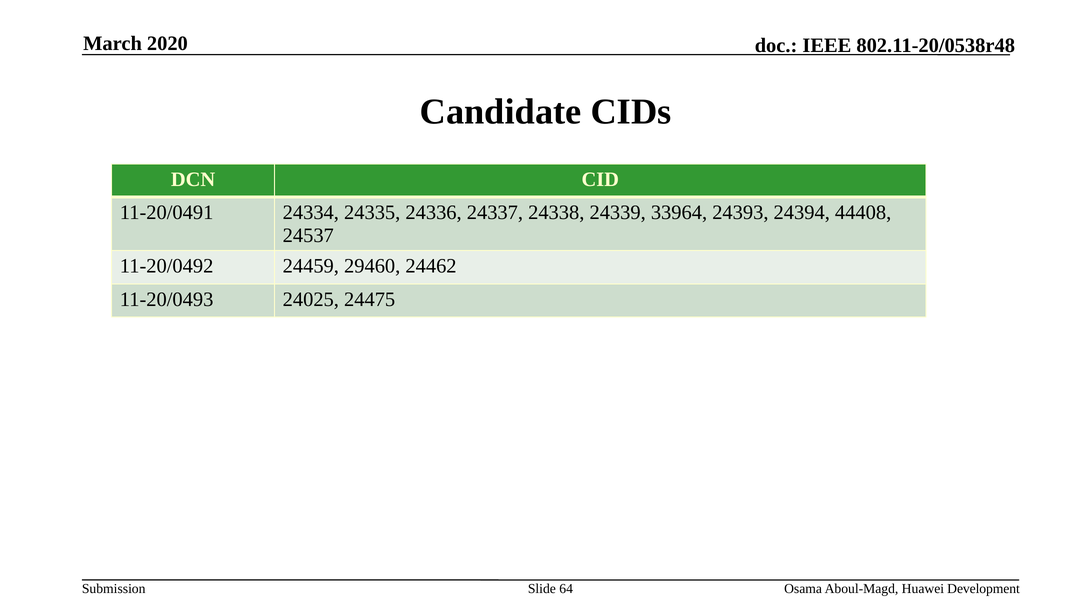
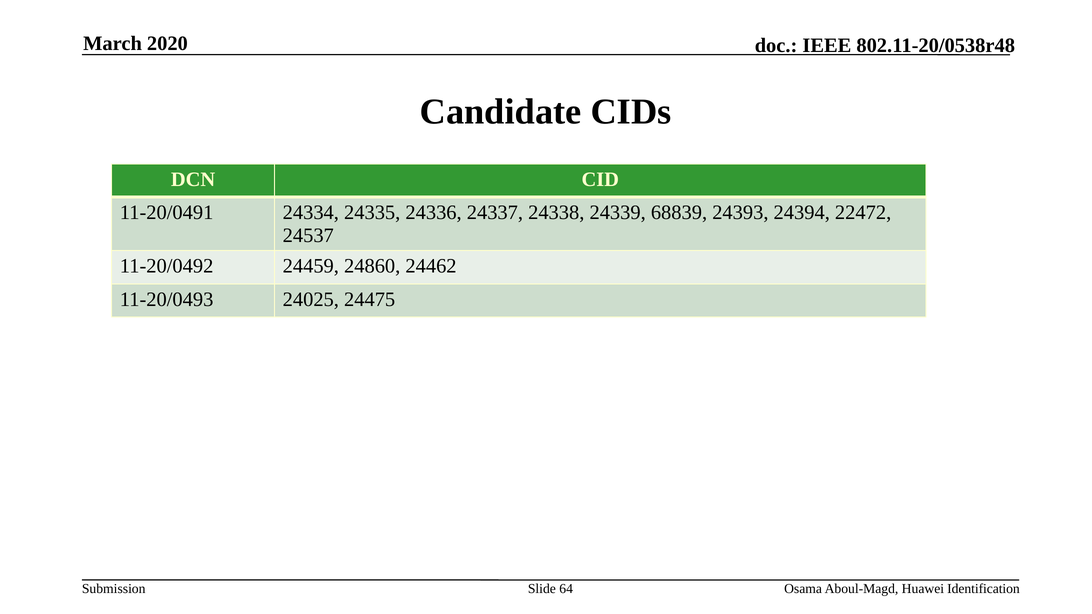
33964: 33964 -> 68839
44408: 44408 -> 22472
29460: 29460 -> 24860
Development: Development -> Identification
